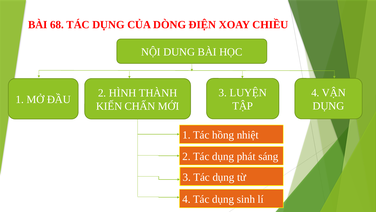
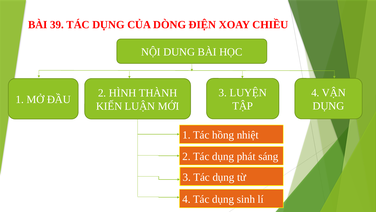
68: 68 -> 39
CHẤN: CHẤN -> LUẬN
